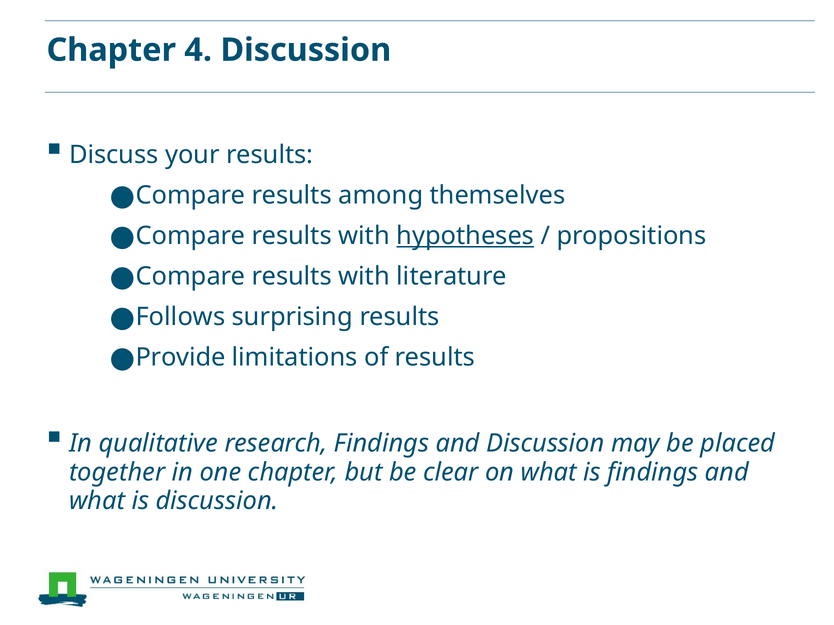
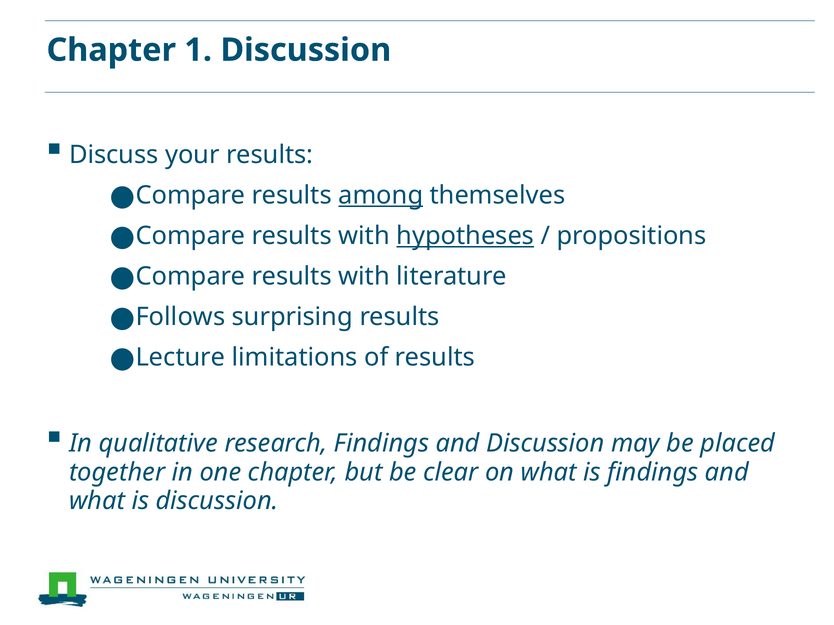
4: 4 -> 1
among underline: none -> present
Provide: Provide -> Lecture
